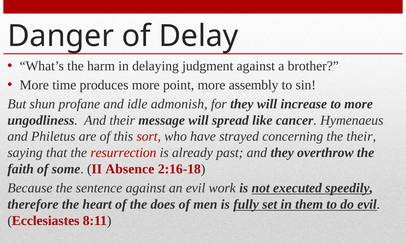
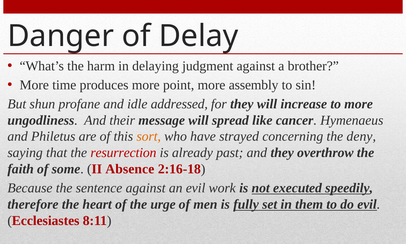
admonish: admonish -> addressed
sort colour: red -> orange
the their: their -> deny
does: does -> urge
